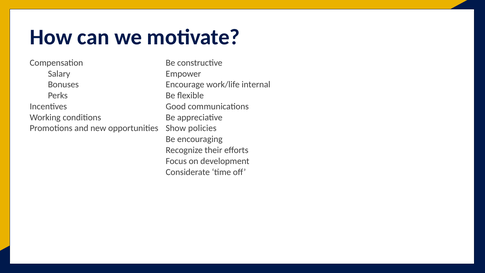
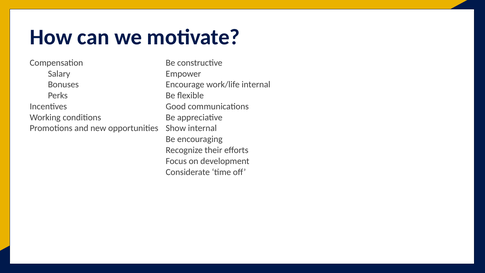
Show policies: policies -> internal
